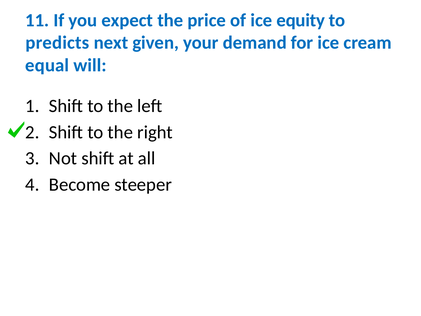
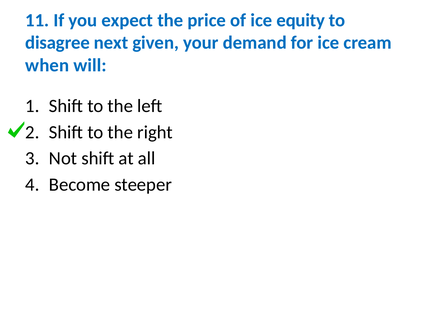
predicts: predicts -> disagree
equal: equal -> when
